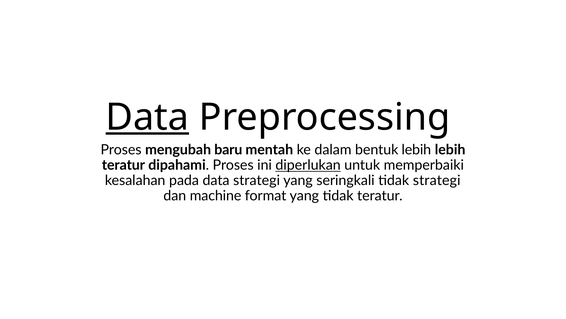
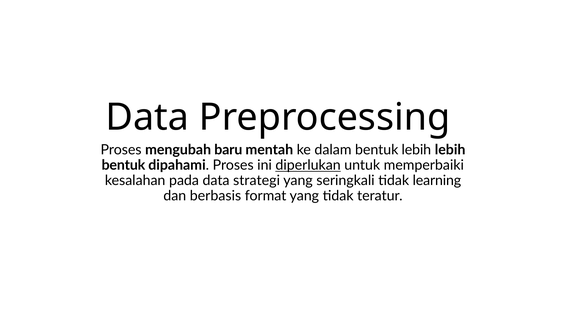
Data at (147, 117) underline: present -> none
teratur at (123, 165): teratur -> bentuk
tidak strategi: strategi -> learning
machine: machine -> berbasis
